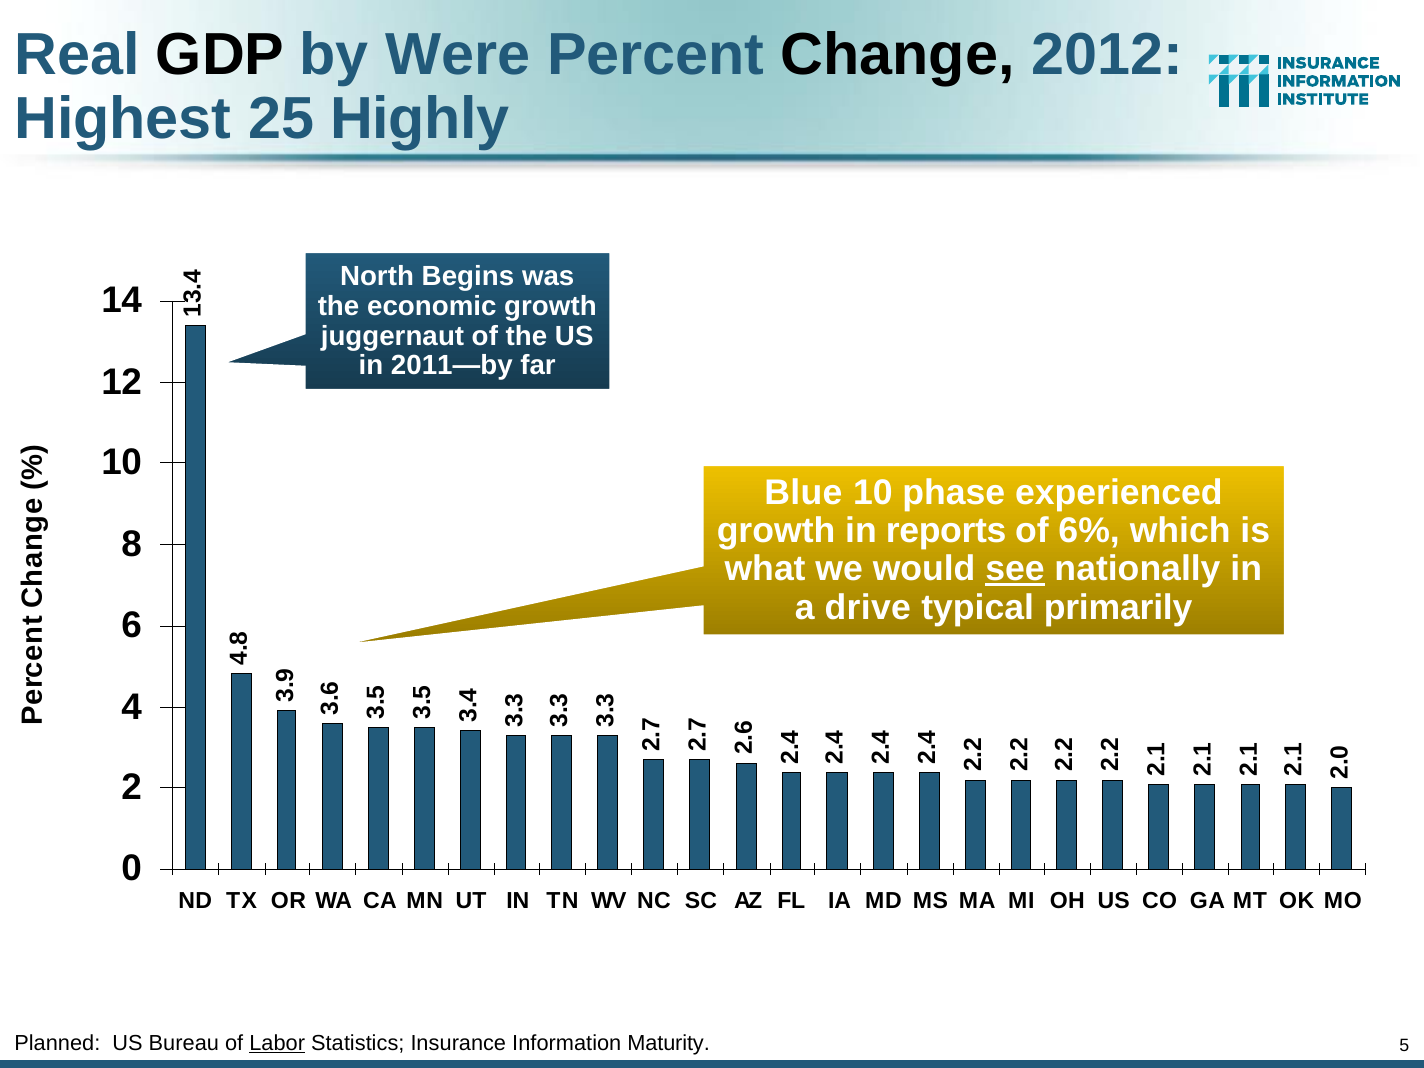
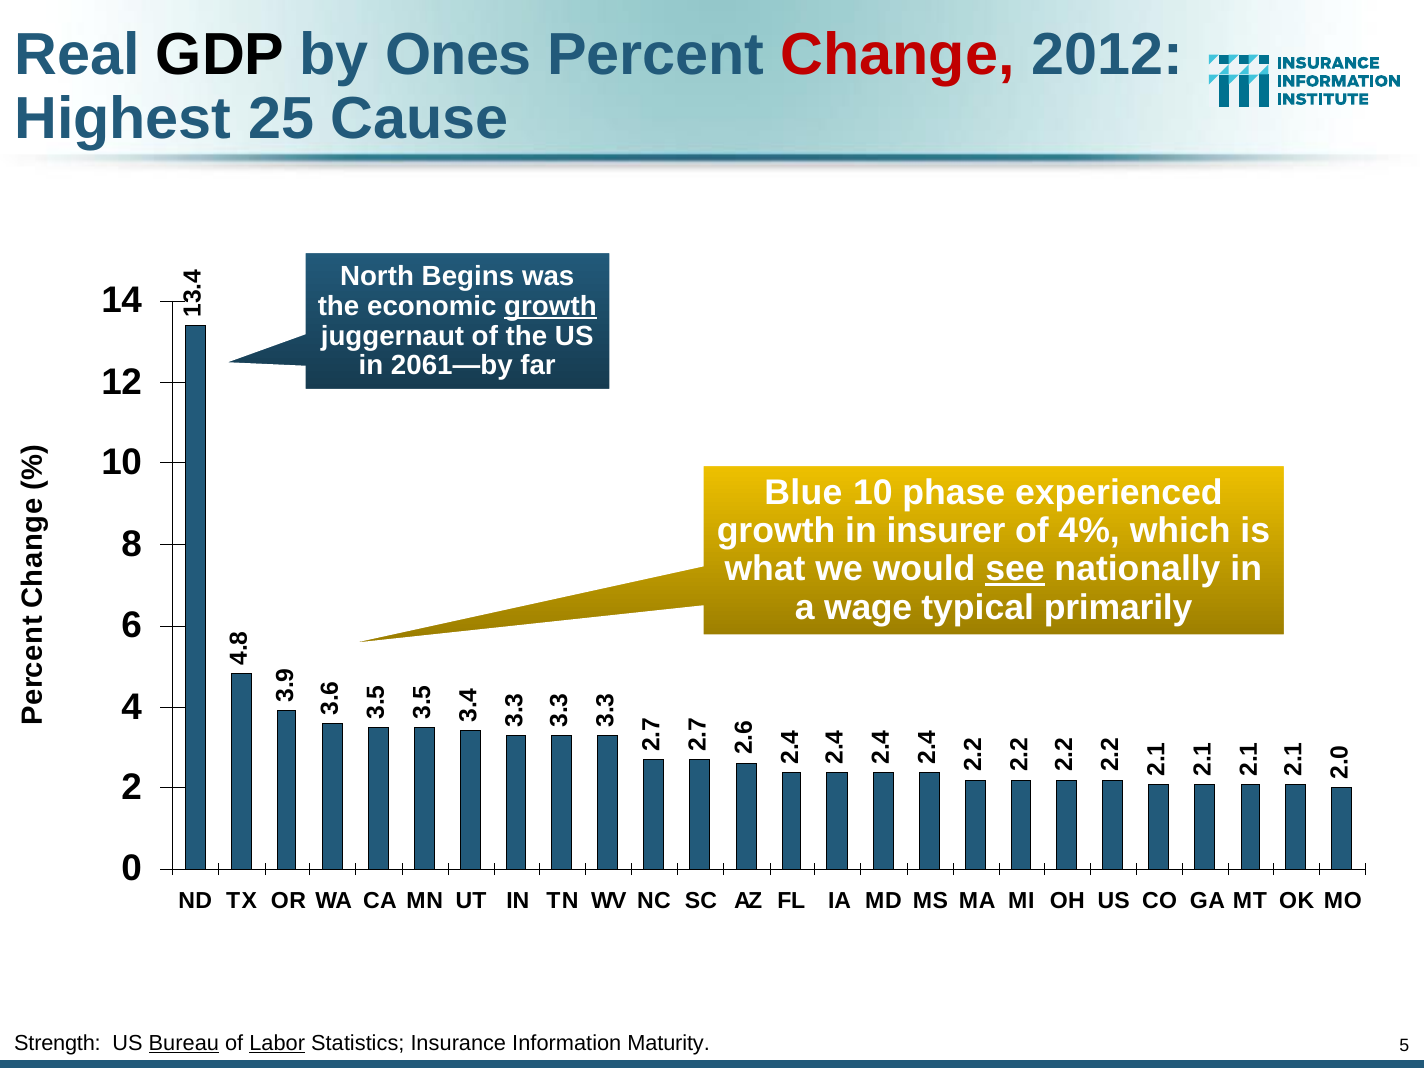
Were: Were -> Ones
Change colour: black -> red
Highly: Highly -> Cause
growth at (550, 306) underline: none -> present
2011—by: 2011—by -> 2061—by
reports: reports -> insurer
6%: 6% -> 4%
drive: drive -> wage
Planned: Planned -> Strength
Bureau underline: none -> present
